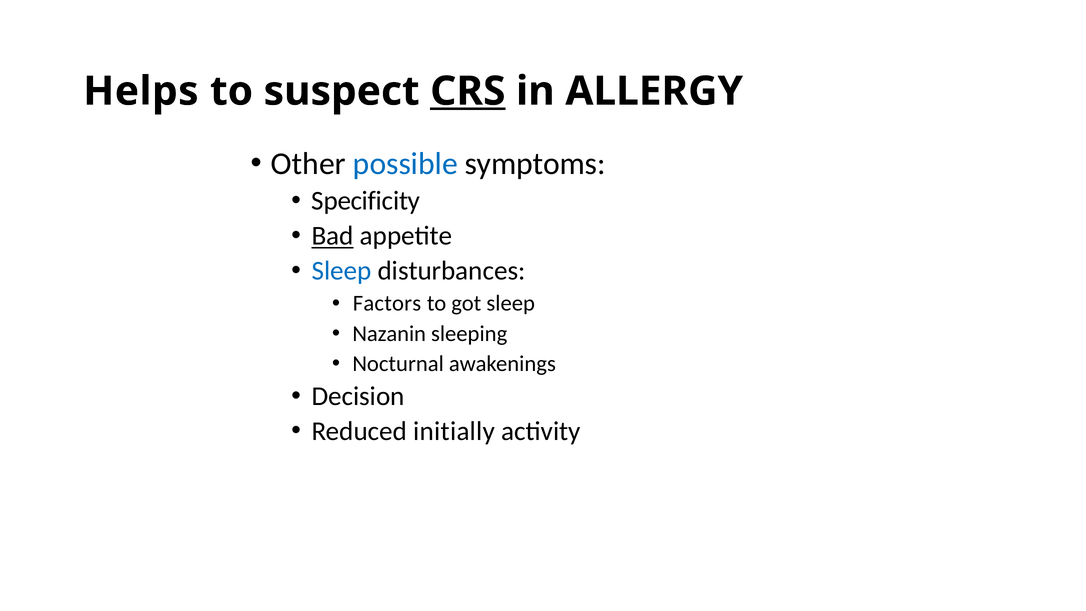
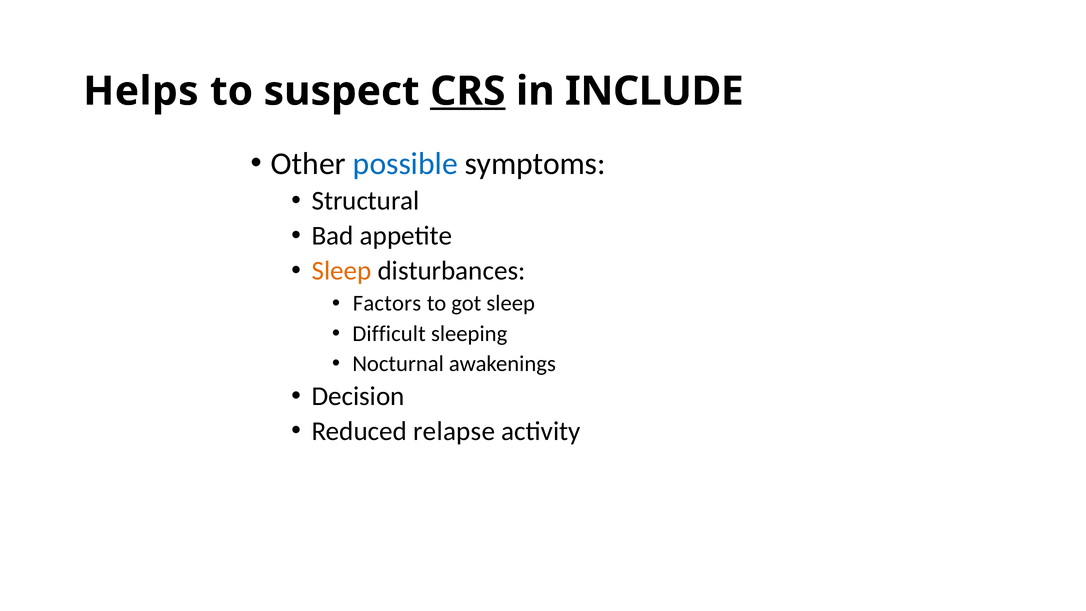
ALLERGY: ALLERGY -> INCLUDE
Specificity: Specificity -> Structural
Bad underline: present -> none
Sleep at (342, 271) colour: blue -> orange
Nazanin: Nazanin -> Difficult
initially: initially -> relapse
